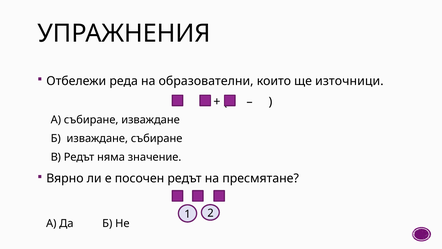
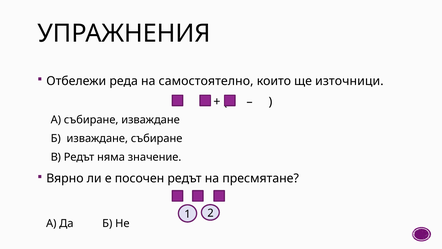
образователни: образователни -> самостоятелно
